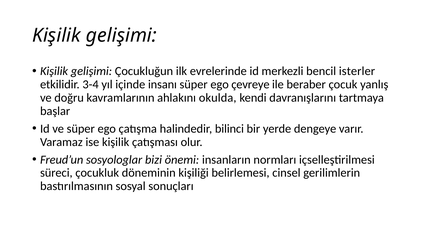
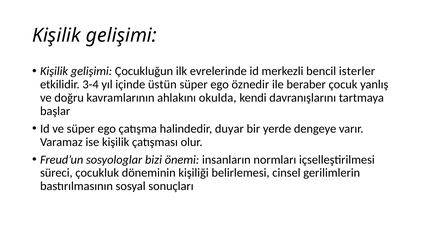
insanı: insanı -> üstün
çevreye: çevreye -> öznedir
bilinci: bilinci -> duyar
